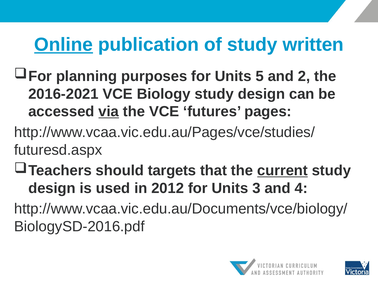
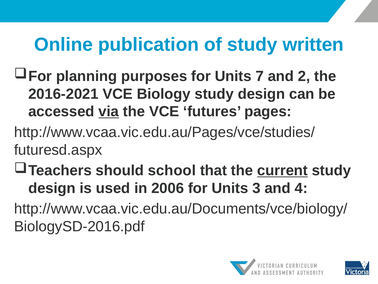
Online underline: present -> none
5: 5 -> 7
targets: targets -> school
2012: 2012 -> 2006
